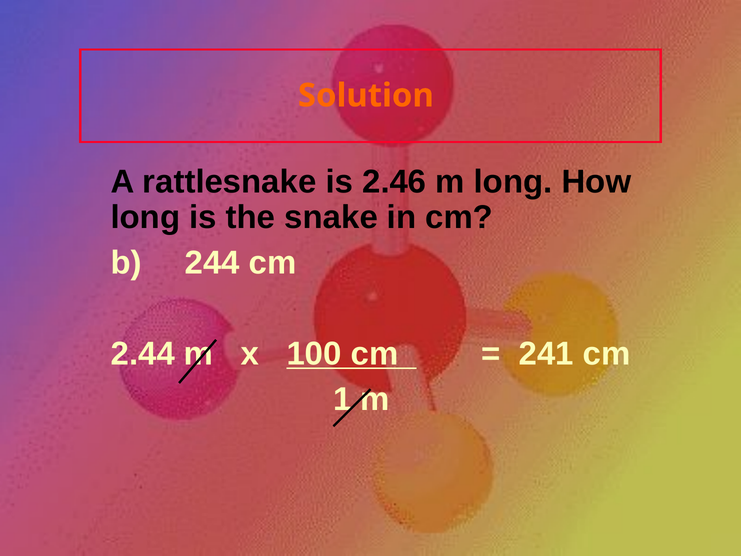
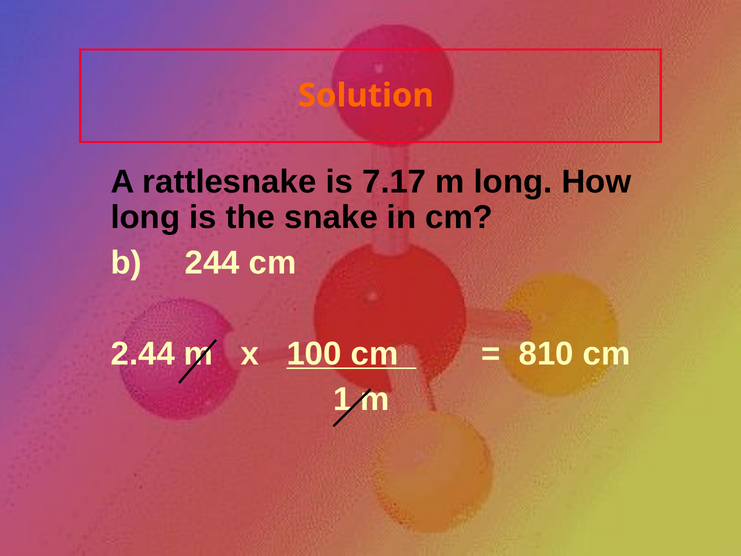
2.46: 2.46 -> 7.17
241: 241 -> 810
